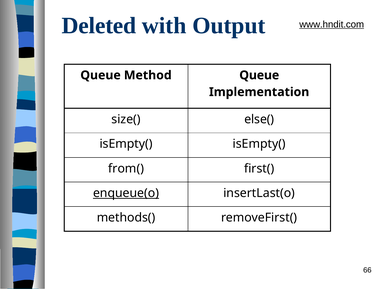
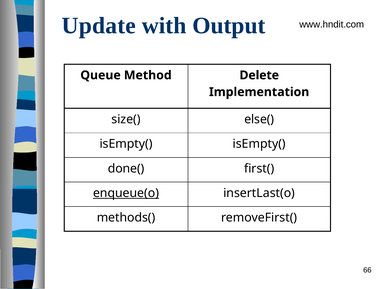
Deleted: Deleted -> Update
www.hndit.com underline: present -> none
Method Queue: Queue -> Delete
from(: from( -> done(
